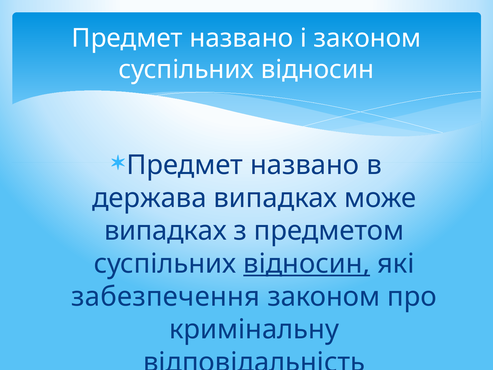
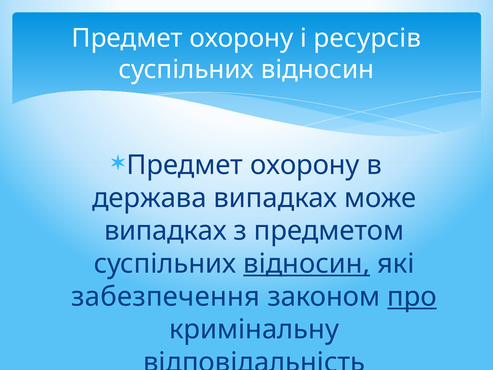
названо at (241, 38): названо -> охорону
і законом: законом -> ресурсів
названо at (305, 165): названо -> охорону
про underline: none -> present
